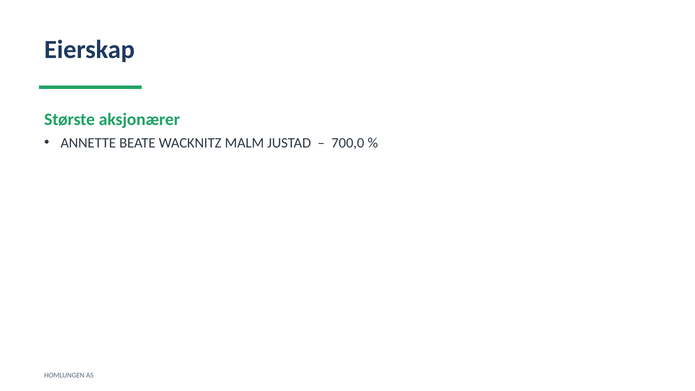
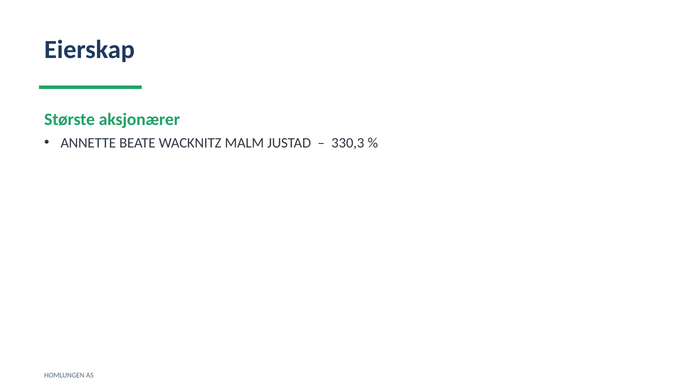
700,0: 700,0 -> 330,3
